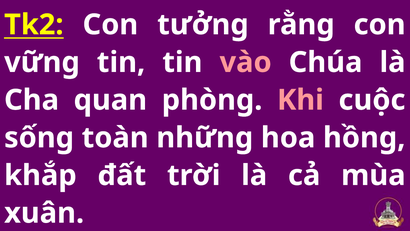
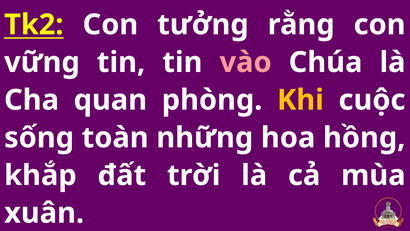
Khi colour: pink -> yellow
